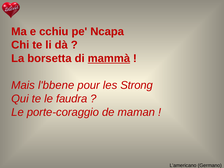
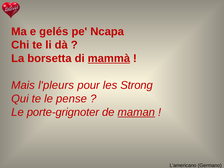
cchiu: cchiu -> gelés
l'bbene: l'bbene -> l'pleurs
faudra: faudra -> pense
porte-coraggio: porte-coraggio -> porte-grignoter
maman underline: none -> present
